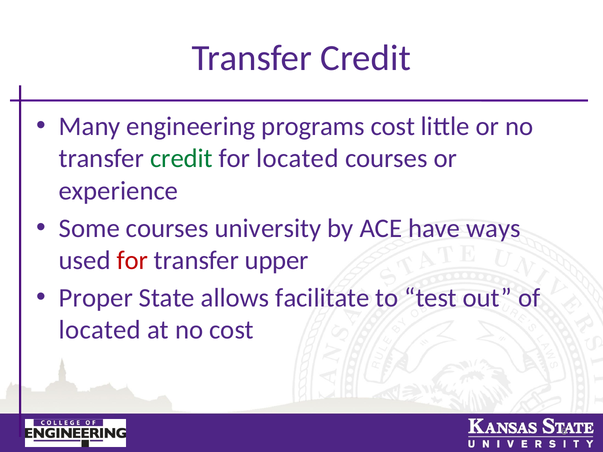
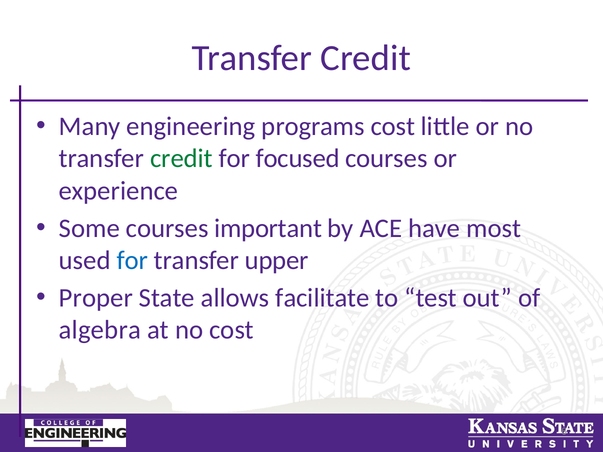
for located: located -> focused
university: university -> important
ways: ways -> most
for at (132, 261) colour: red -> blue
located at (100, 330): located -> algebra
